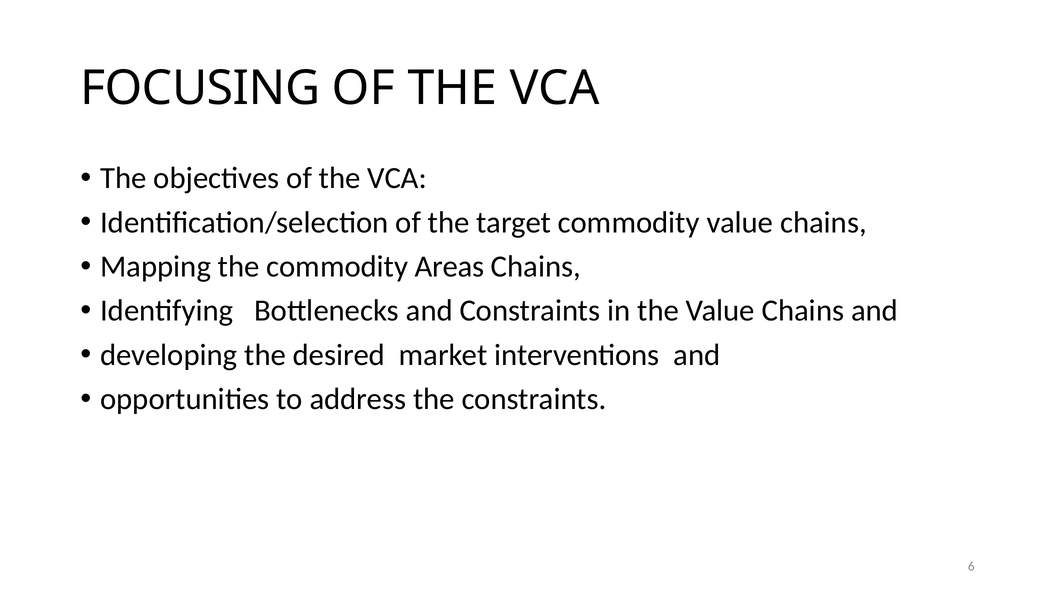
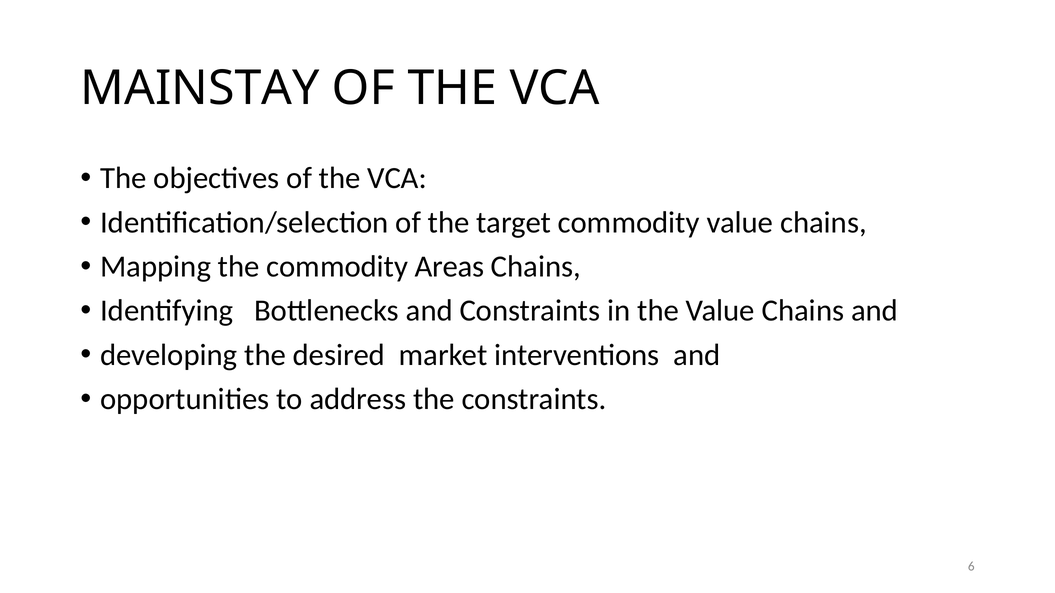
FOCUSING: FOCUSING -> MAINSTAY
